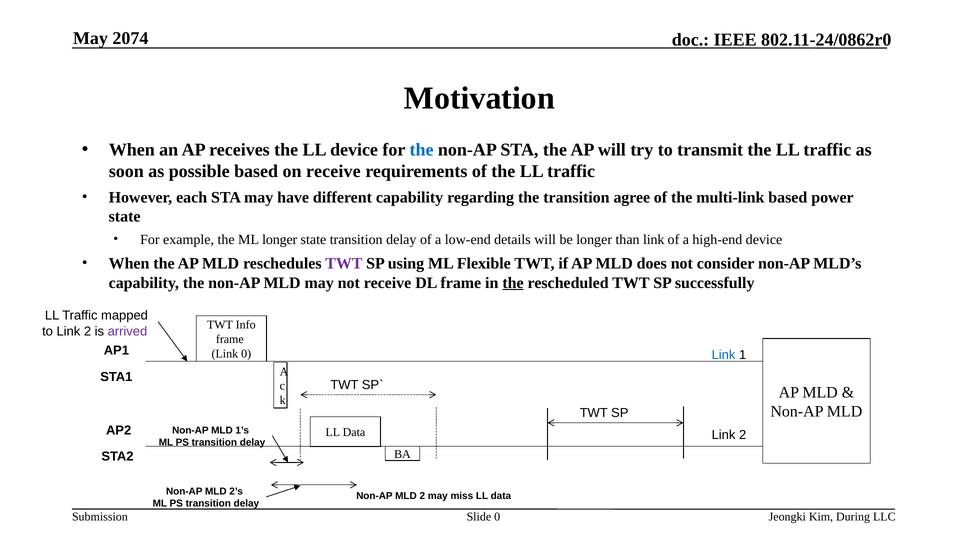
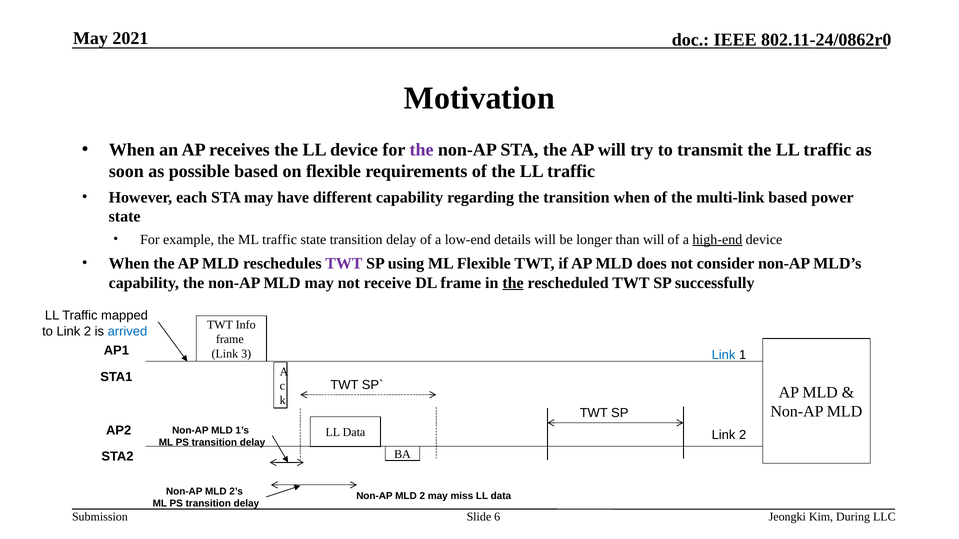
2074: 2074 -> 2021
the at (421, 150) colour: blue -> purple
on receive: receive -> flexible
transition agree: agree -> when
ML longer: longer -> traffic
than link: link -> will
high-end underline: none -> present
arrived colour: purple -> blue
Link 0: 0 -> 3
Slide 0: 0 -> 6
